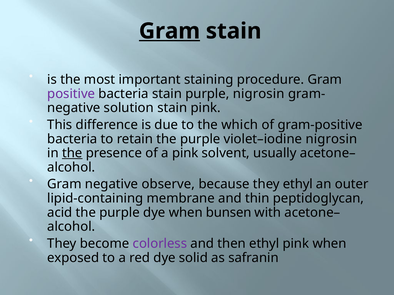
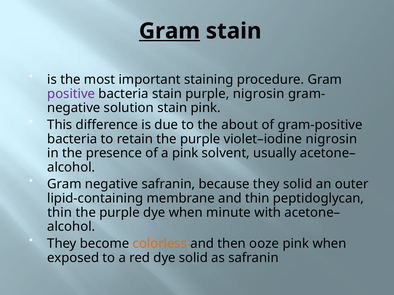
which: which -> about
the at (72, 153) underline: present -> none
negative observe: observe -> safranin
they ethyl: ethyl -> solid
acid at (60, 213): acid -> thin
bunsen: bunsen -> minute
colorless colour: purple -> orange
then ethyl: ethyl -> ooze
